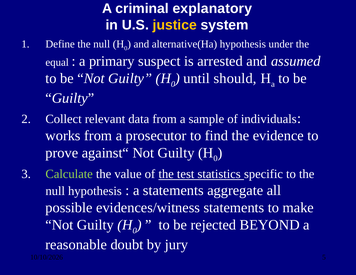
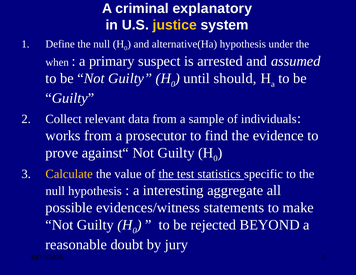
equal: equal -> when
Calculate colour: light green -> yellow
a statements: statements -> interesting
